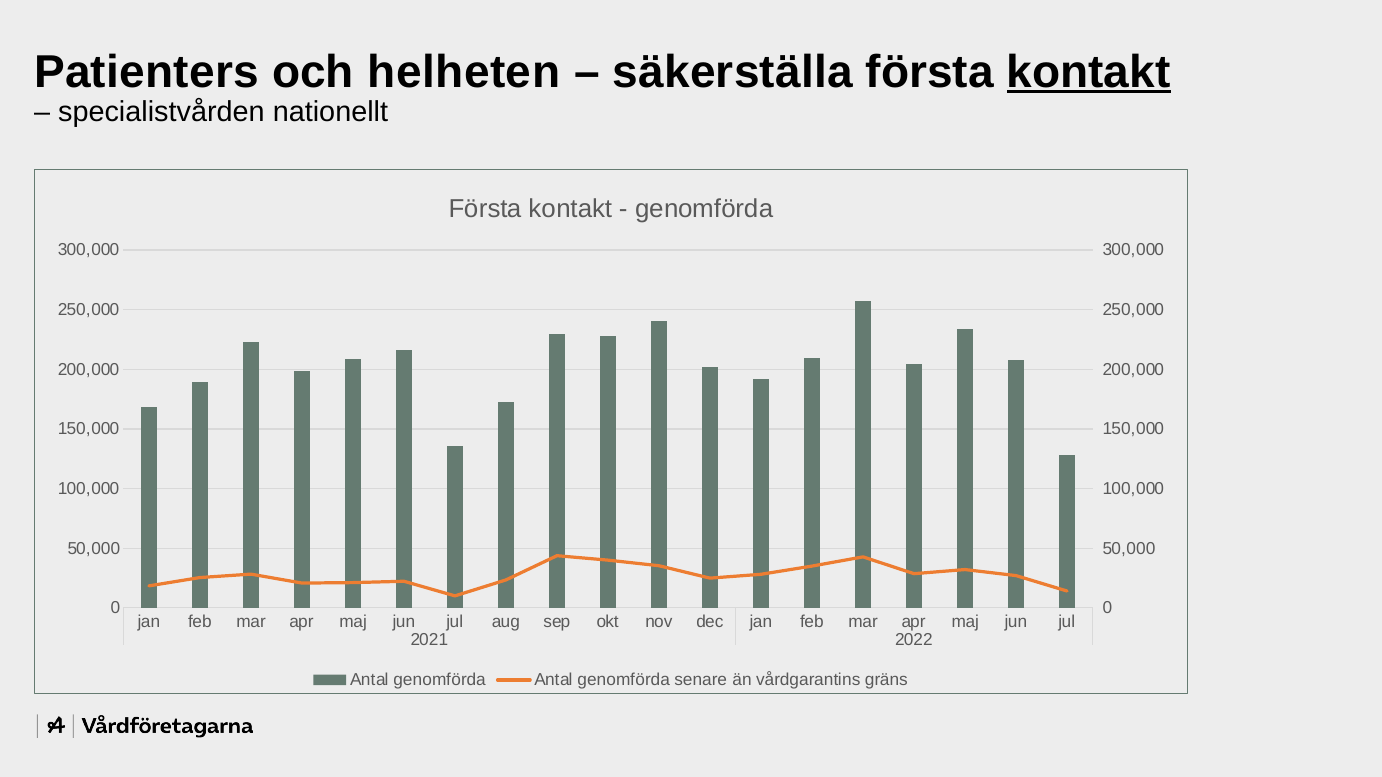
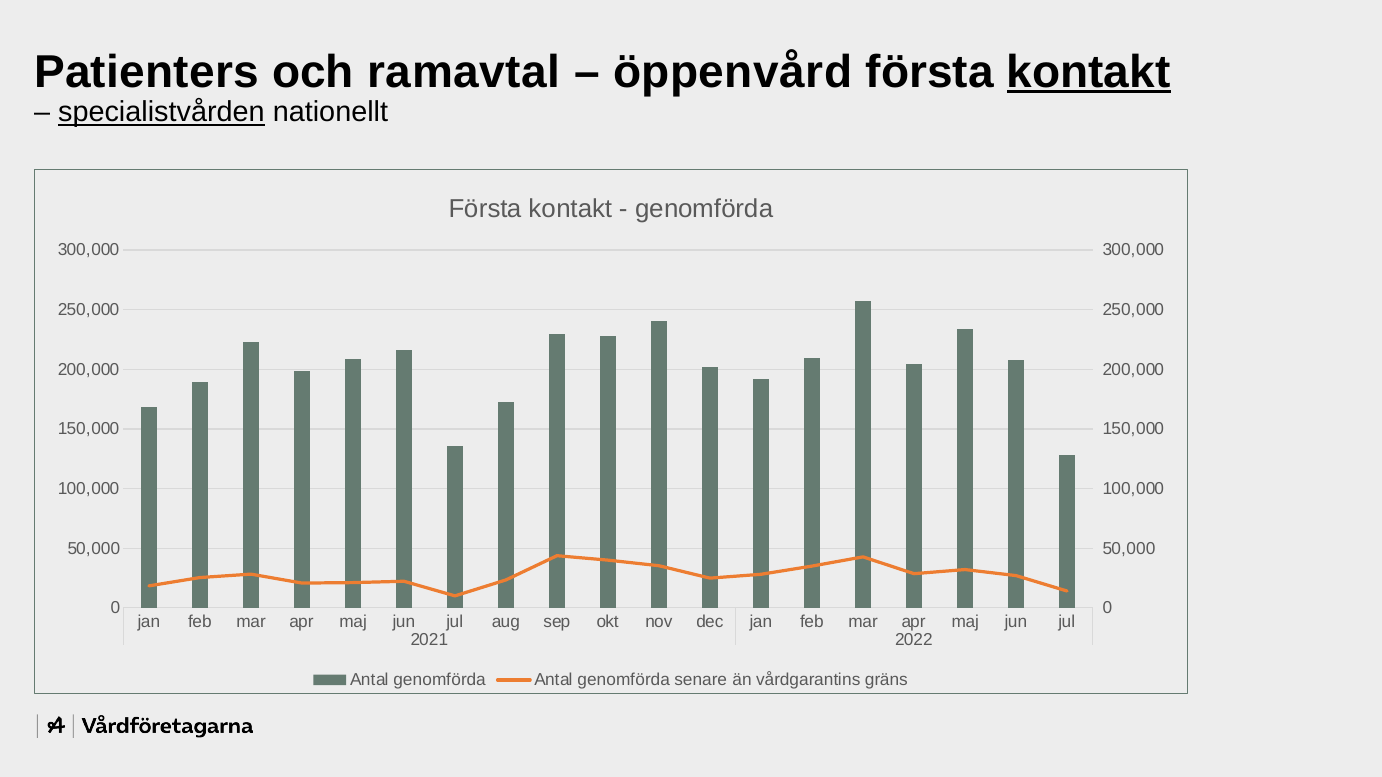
helheten: helheten -> ramavtal
säkerställa: säkerställa -> öppenvård
specialistvården underline: none -> present
